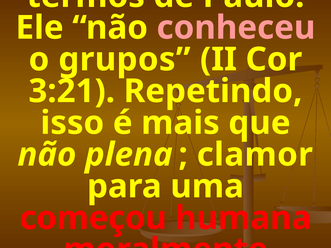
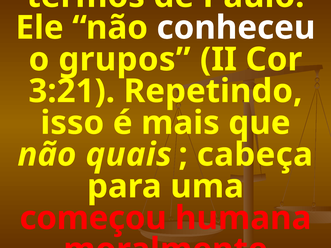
conheceu colour: pink -> white
plena: plena -> quais
clamor: clamor -> cabeça
